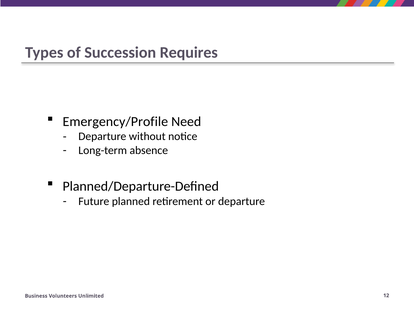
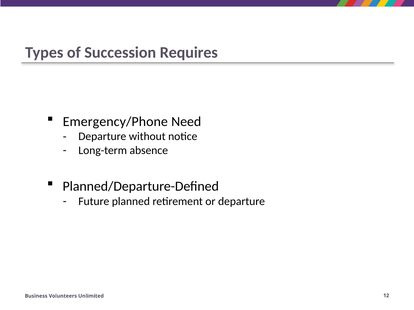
Emergency/Profile: Emergency/Profile -> Emergency/Phone
